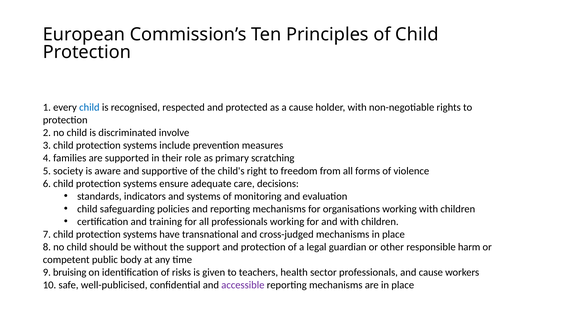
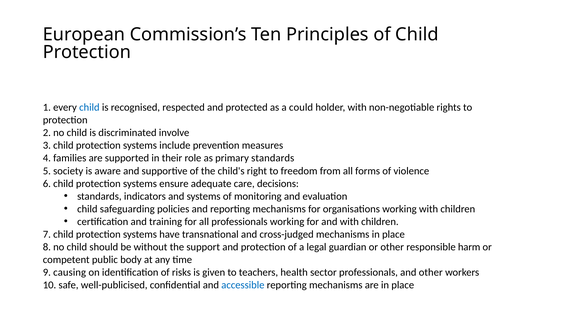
a cause: cause -> could
primary scratching: scratching -> standards
bruising: bruising -> causing
and cause: cause -> other
accessible colour: purple -> blue
